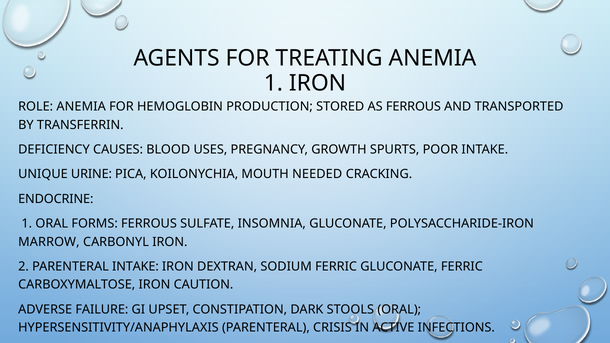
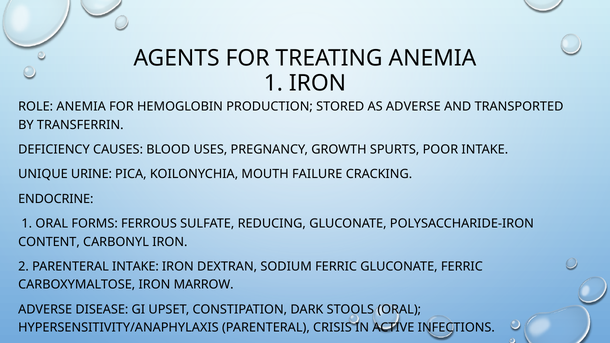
AS FERROUS: FERROUS -> ADVERSE
NEEDED: NEEDED -> FAILURE
INSOMNIA: INSOMNIA -> REDUCING
MARROW: MARROW -> CONTENT
CAUTION: CAUTION -> MARROW
FAILURE: FAILURE -> DISEASE
